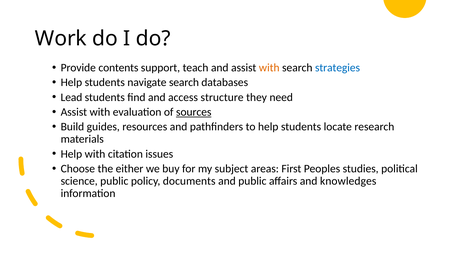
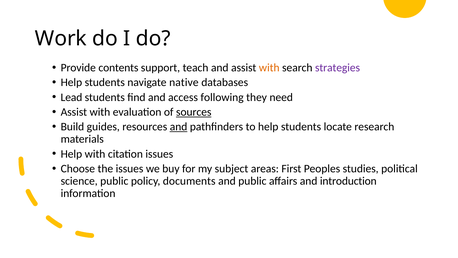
strategies colour: blue -> purple
navigate search: search -> native
structure: structure -> following
and at (179, 127) underline: none -> present
the either: either -> issues
knowledges: knowledges -> introduction
